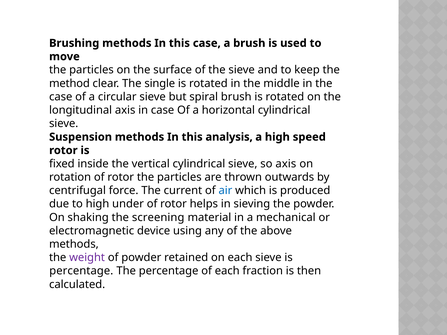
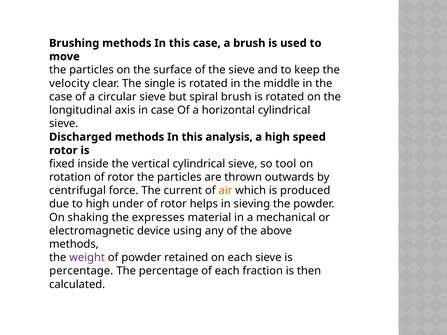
method: method -> velocity
Suspension: Suspension -> Discharged
so axis: axis -> tool
air colour: blue -> orange
screening: screening -> expresses
